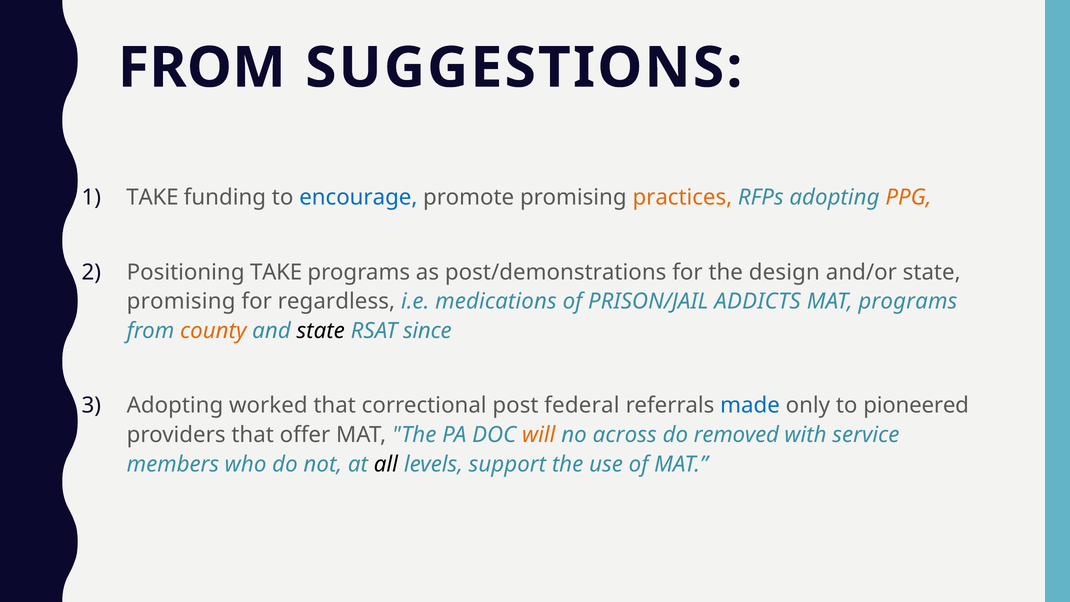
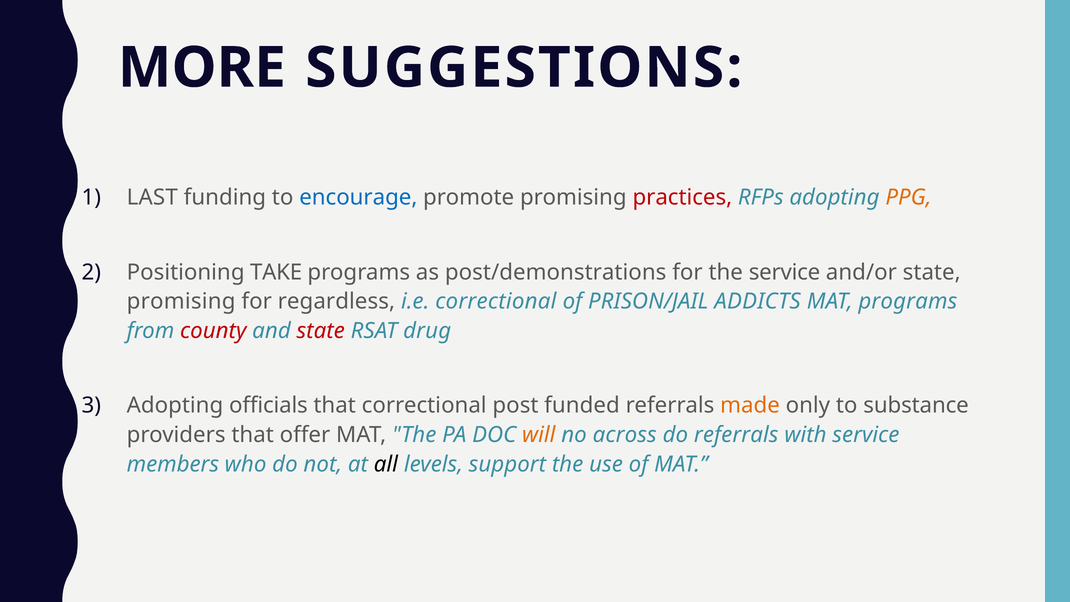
FROM at (202, 68): FROM -> MORE
TAKE at (152, 198): TAKE -> LAST
practices colour: orange -> red
the design: design -> service
i.e medications: medications -> correctional
county colour: orange -> red
state at (321, 331) colour: black -> red
since: since -> drug
worked: worked -> officials
federal: federal -> funded
made colour: blue -> orange
pioneered: pioneered -> substance
do removed: removed -> referrals
